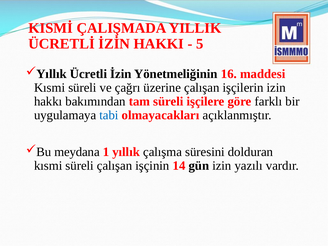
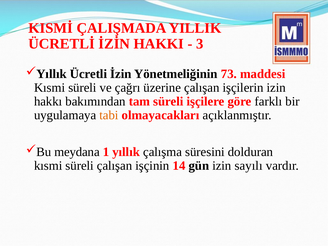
5: 5 -> 3
16: 16 -> 73
tabi colour: blue -> orange
yazılı: yazılı -> sayılı
